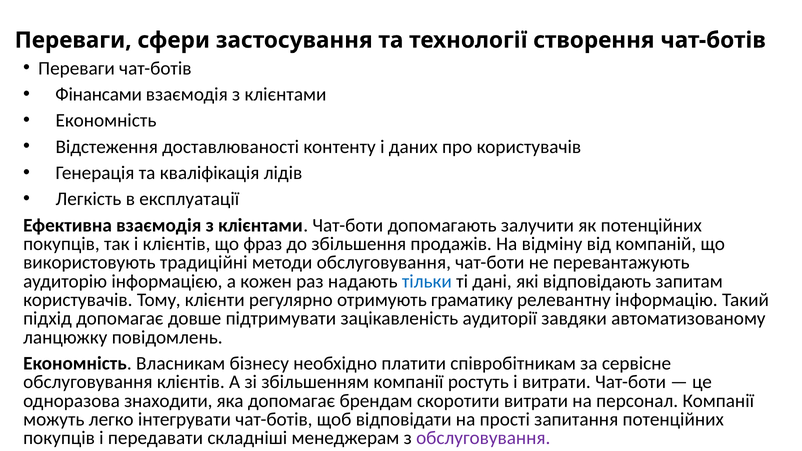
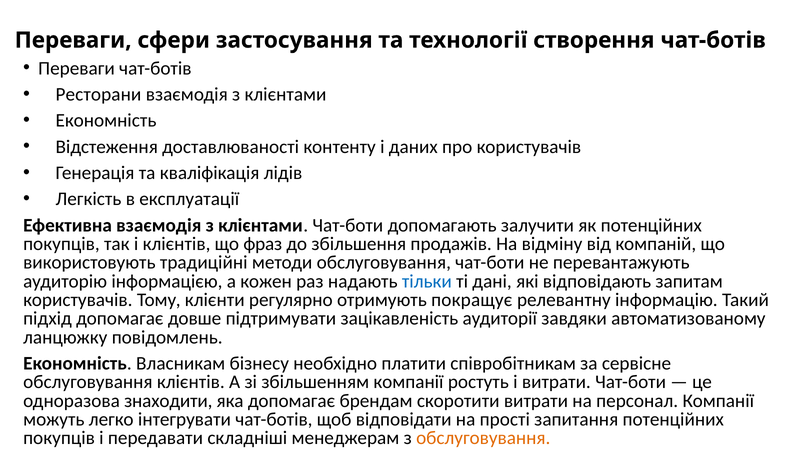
Фінансами: Фінансами -> Ресторани
граматику: граматику -> покращує
обслуговування at (483, 438) colour: purple -> orange
